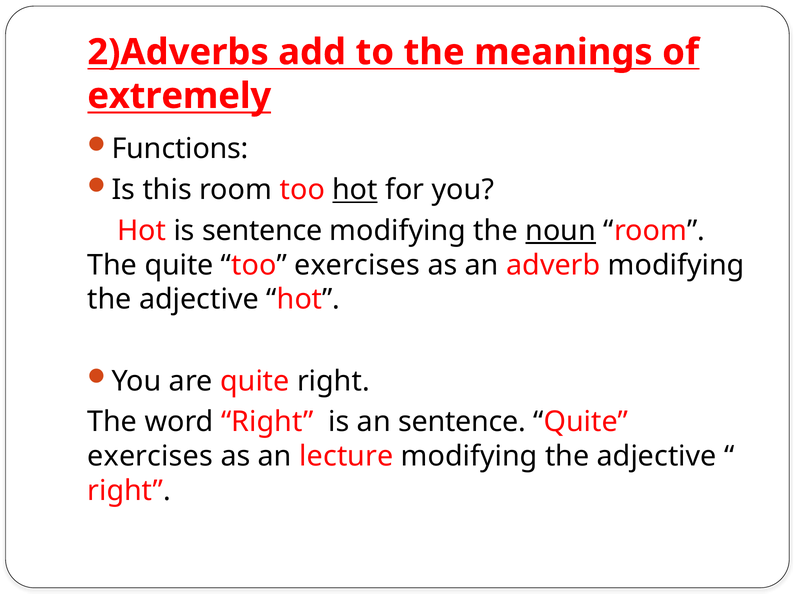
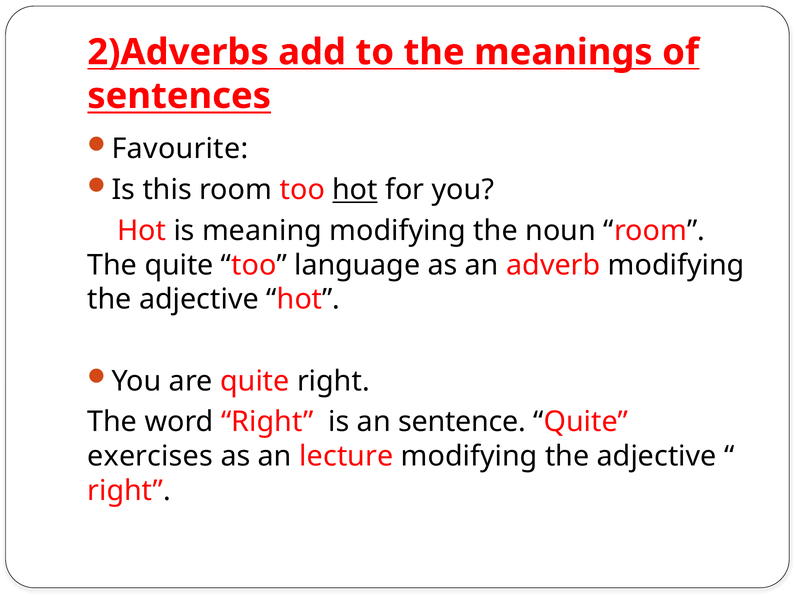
extremely: extremely -> sentences
Functions: Functions -> Favourite
is sentence: sentence -> meaning
noun underline: present -> none
too exercises: exercises -> language
